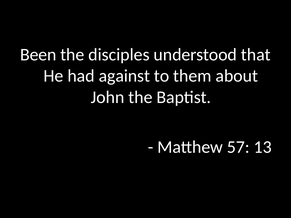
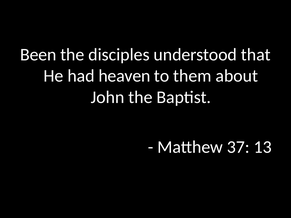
against: against -> heaven
57: 57 -> 37
